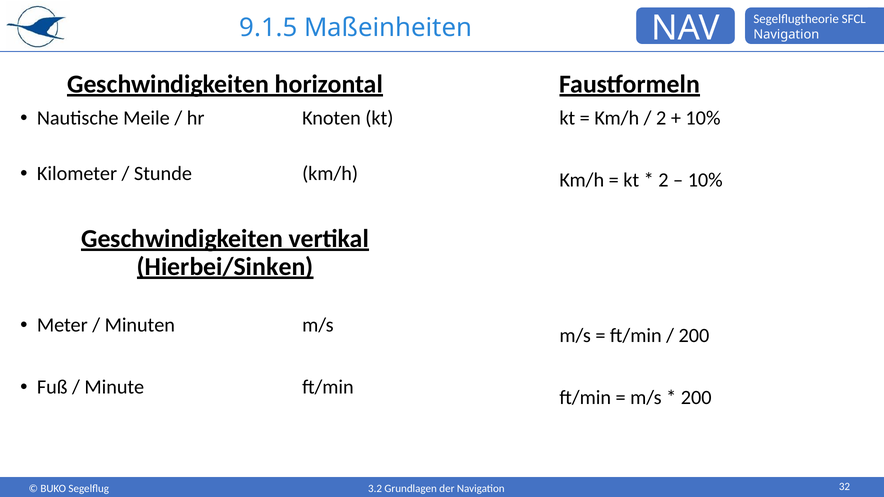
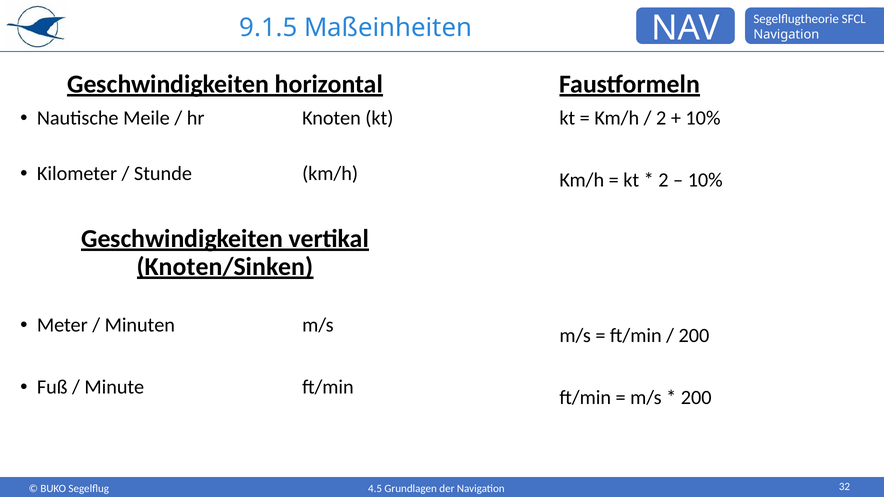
Hierbei/Sinken: Hierbei/Sinken -> Knoten/Sinken
3.2: 3.2 -> 4.5
